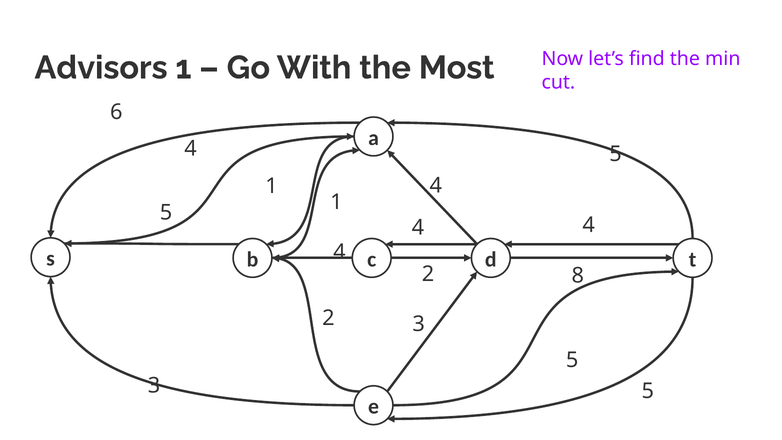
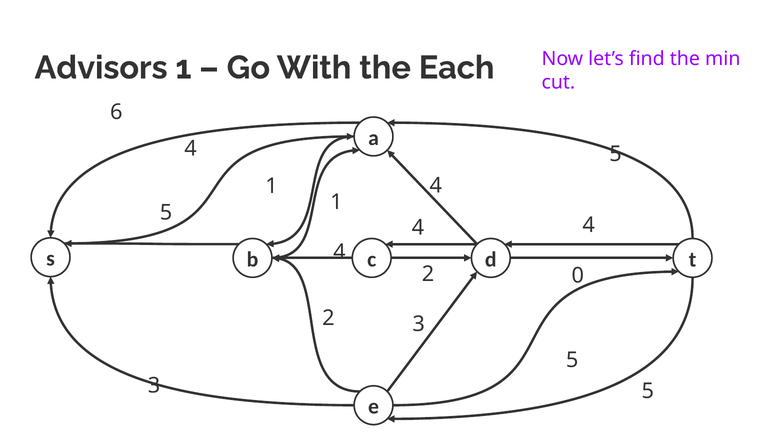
Most: Most -> Each
8: 8 -> 0
